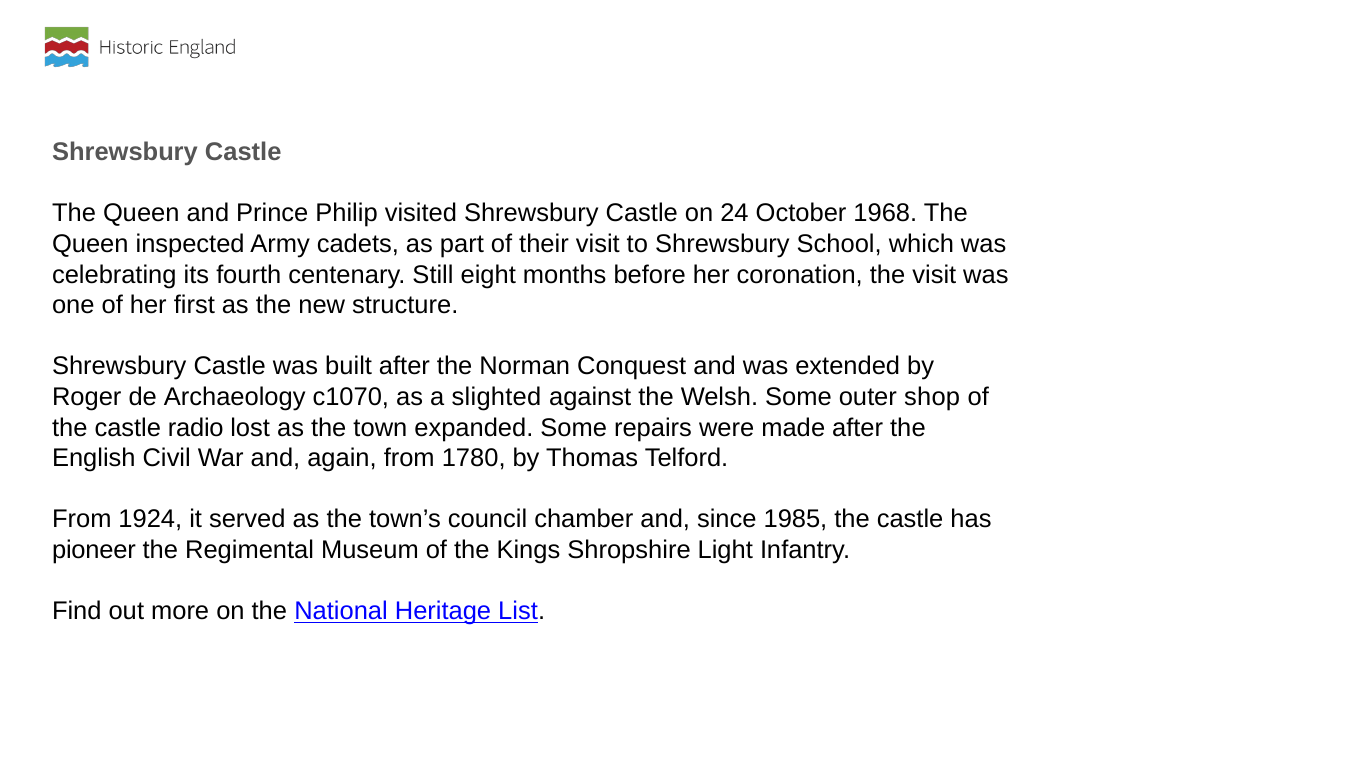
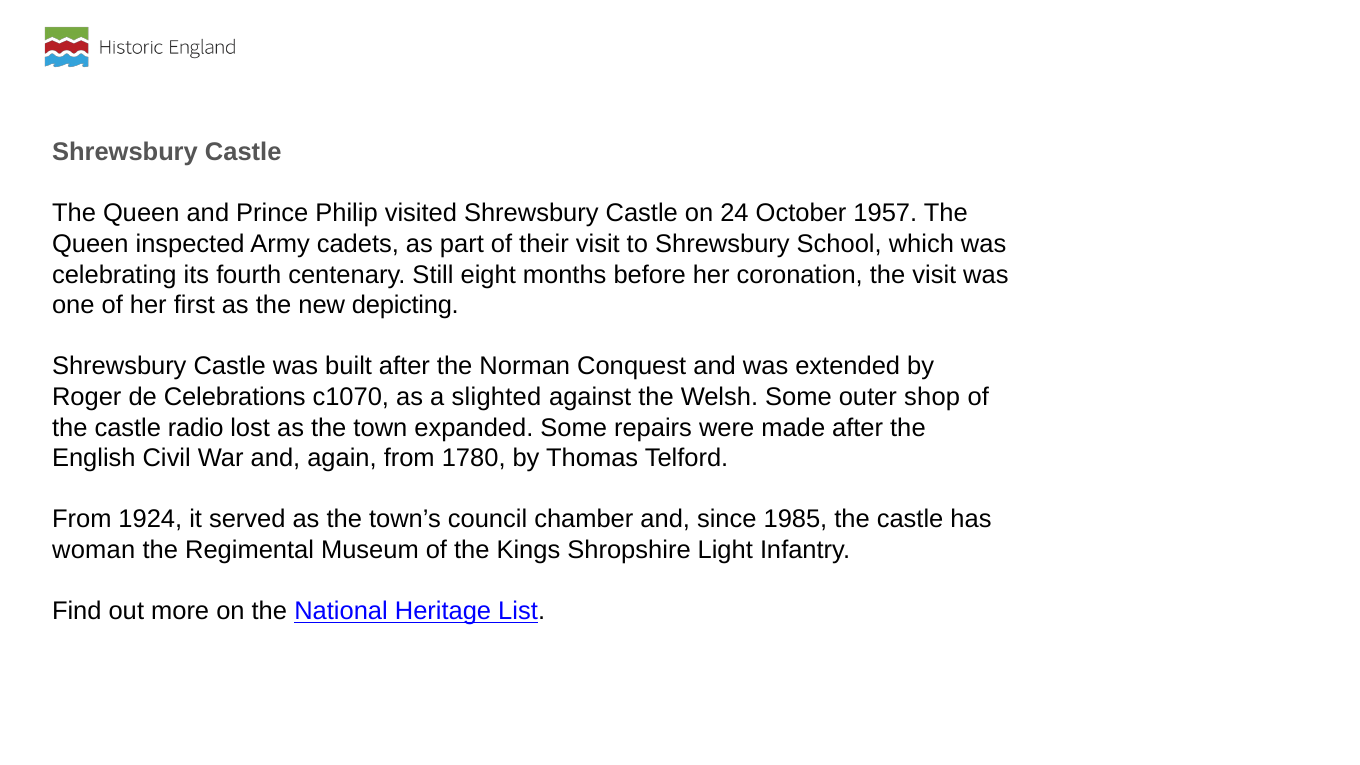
1968: 1968 -> 1957
structure: structure -> depicting
Archaeology: Archaeology -> Celebrations
pioneer: pioneer -> woman
